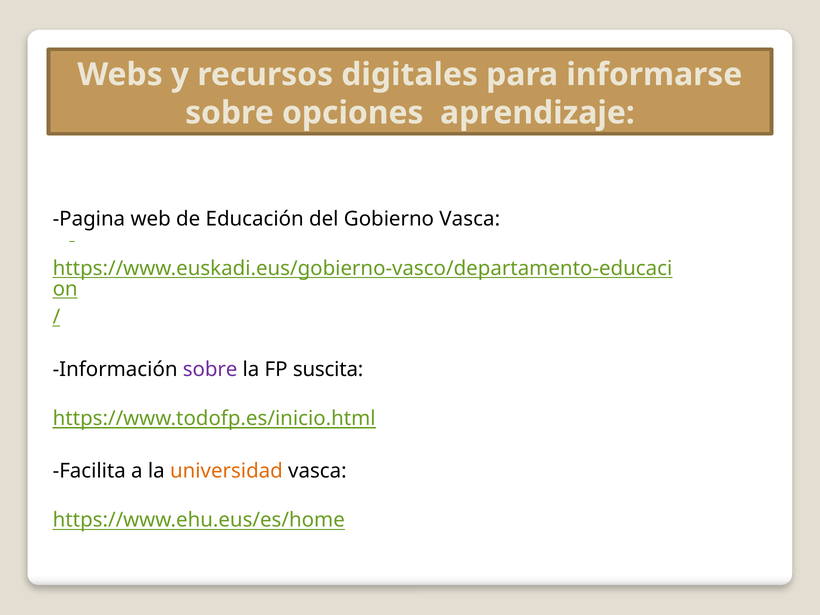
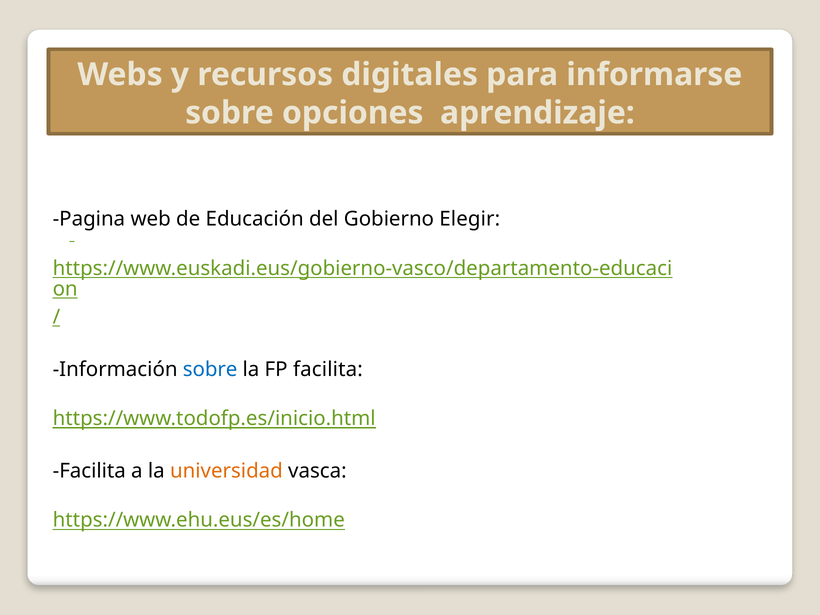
Gobierno Vasca: Vasca -> Elegir
sobre at (210, 369) colour: purple -> blue
FP suscita: suscita -> facilita
